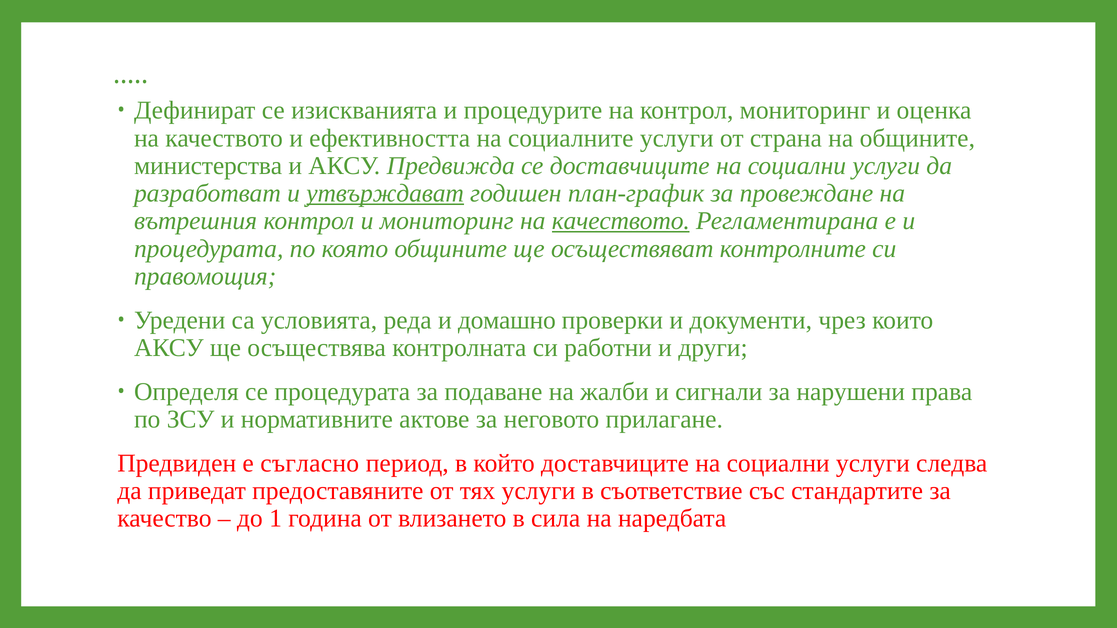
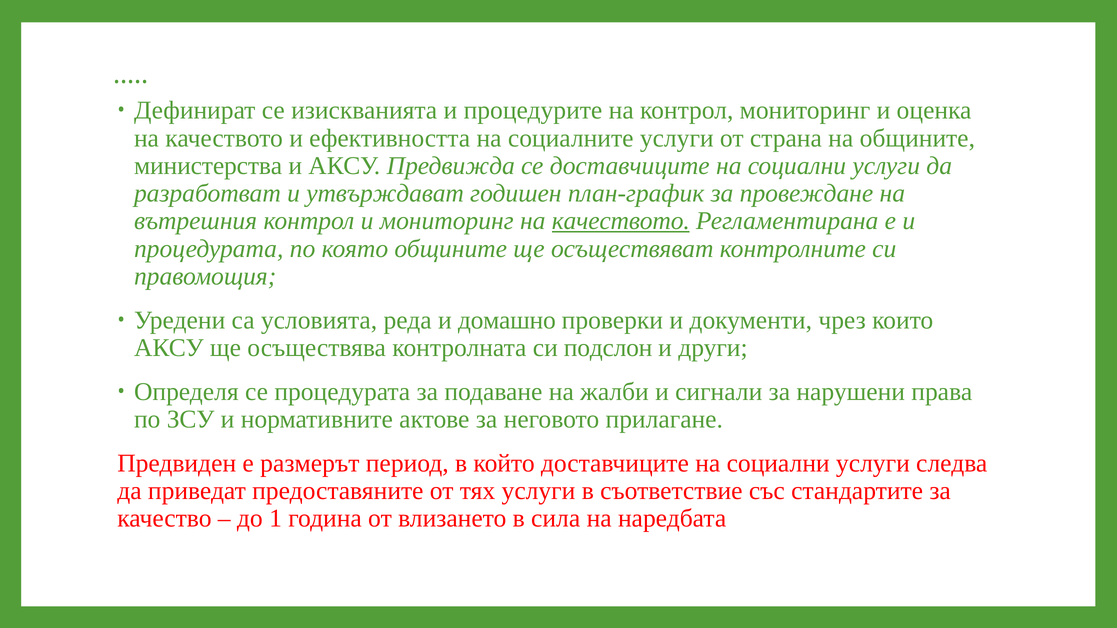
утвърждават underline: present -> none
работни: работни -> подслон
съгласно: съгласно -> размерът
